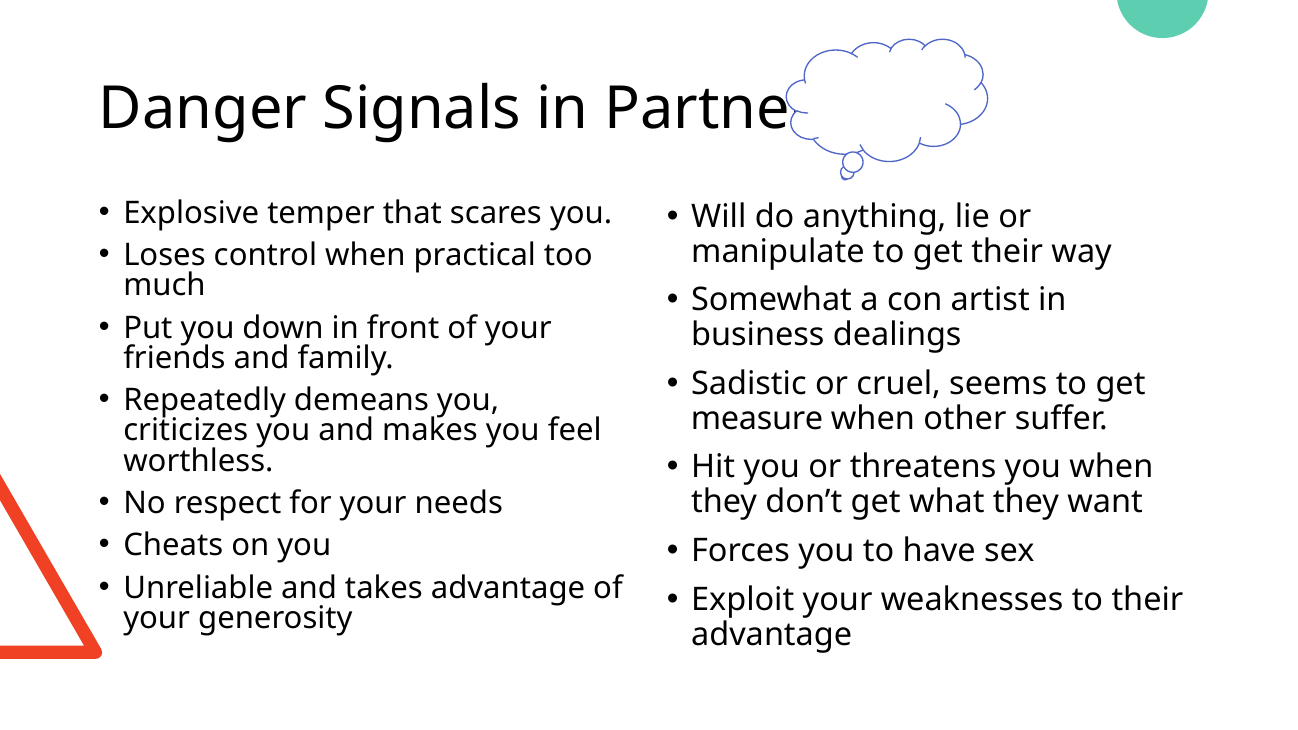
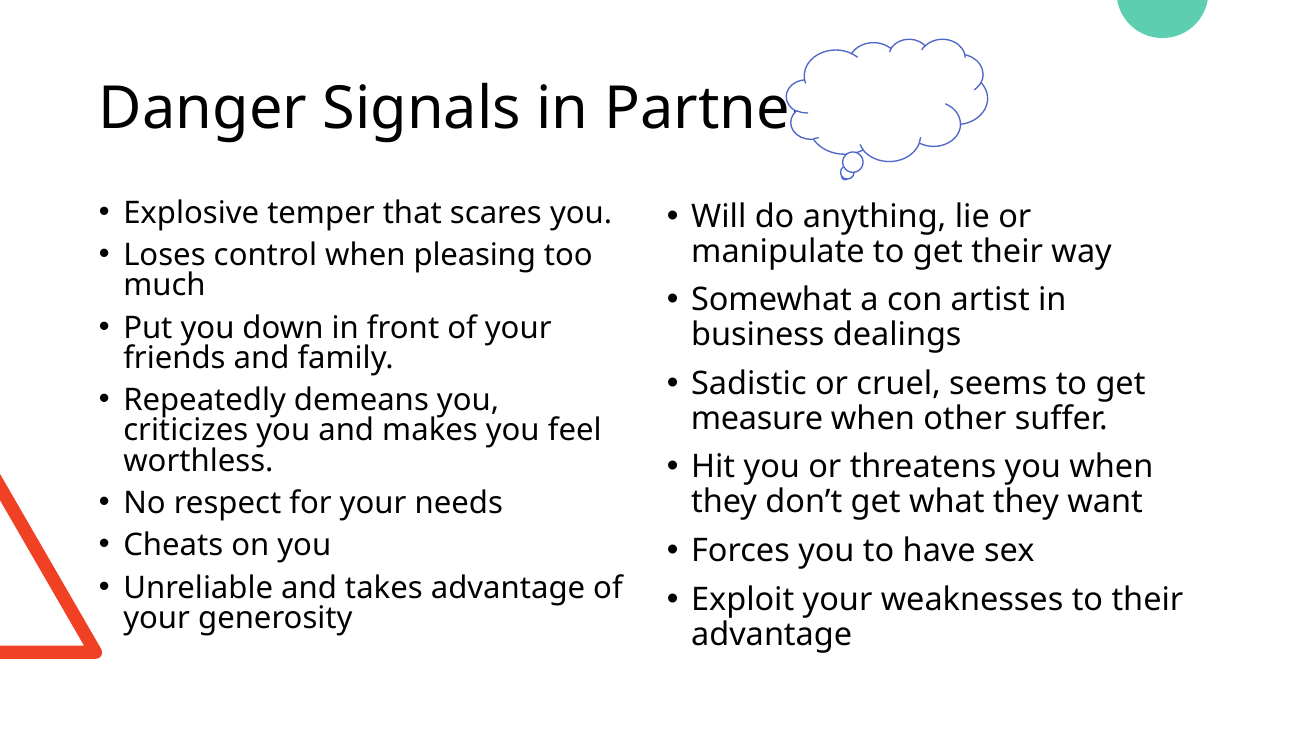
practical: practical -> pleasing
